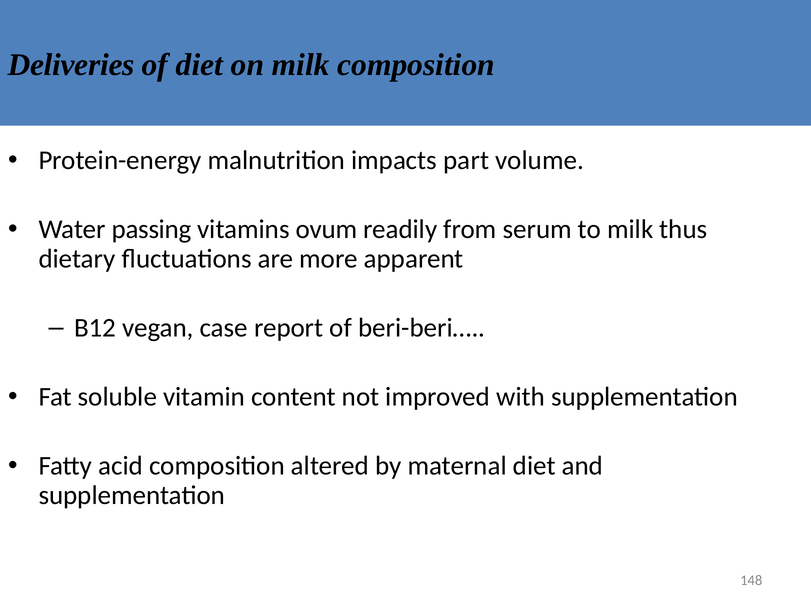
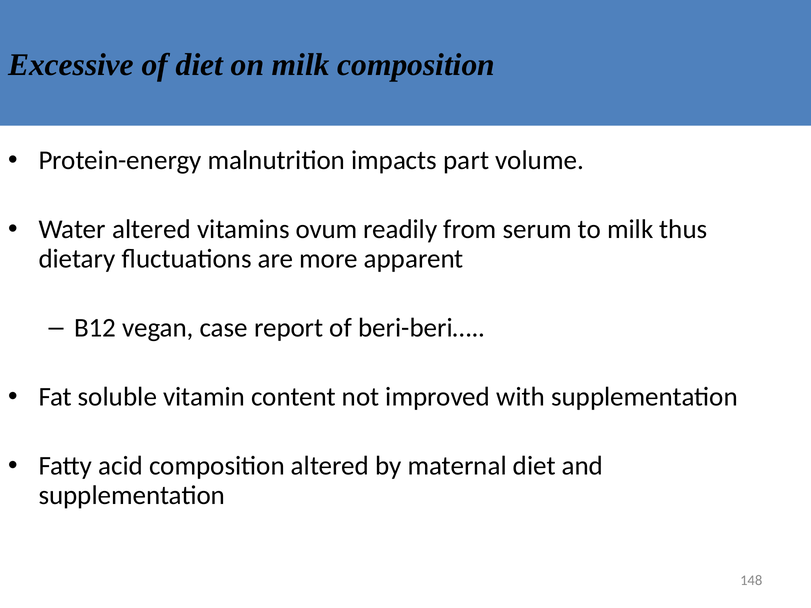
Deliveries: Deliveries -> Excessive
Water passing: passing -> altered
